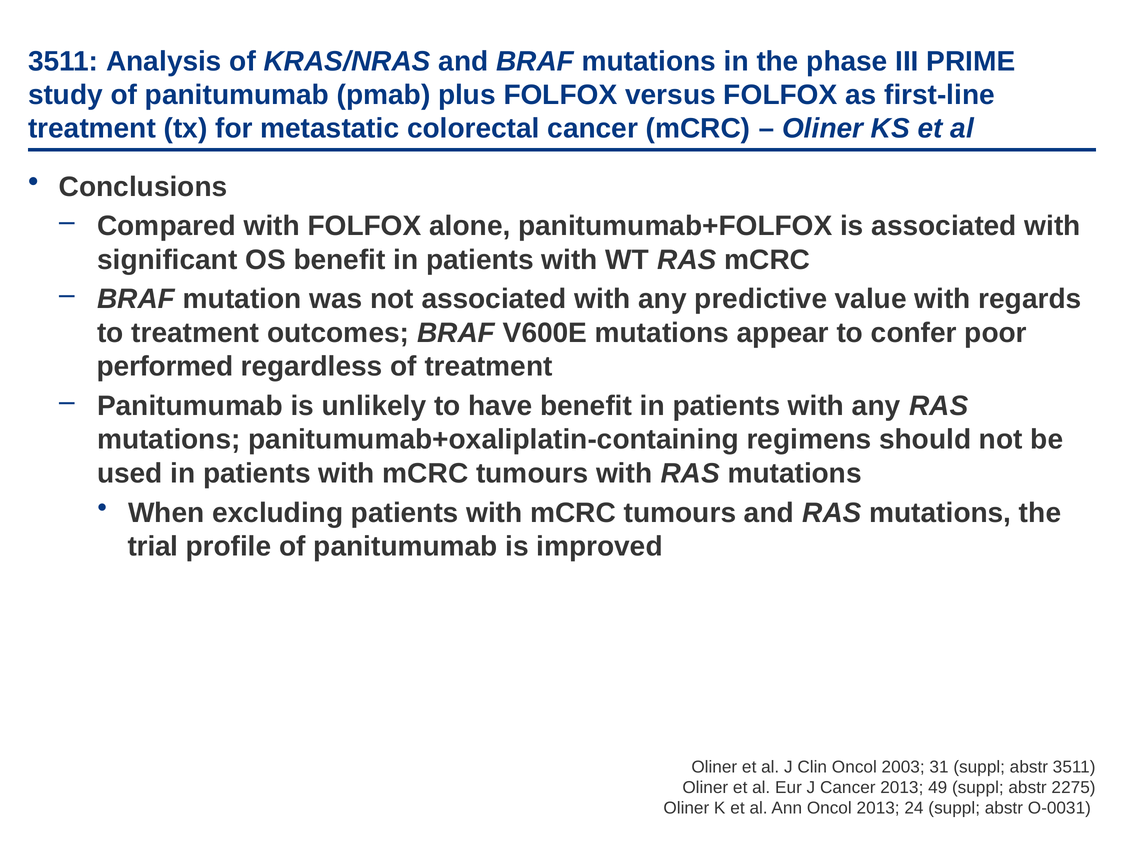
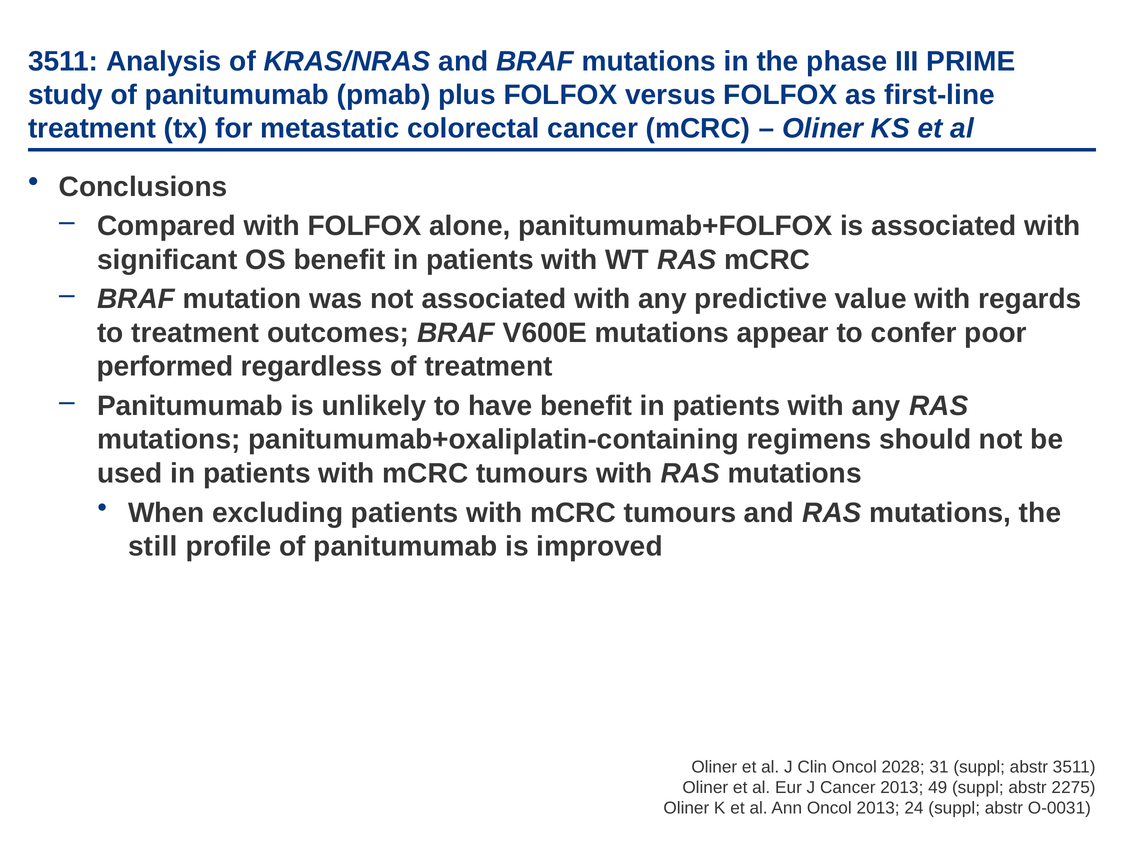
trial: trial -> still
2003: 2003 -> 2028
